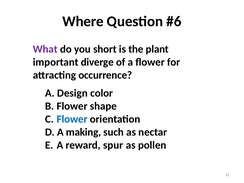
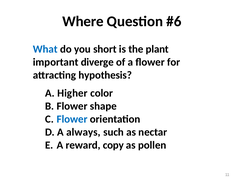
What colour: purple -> blue
occurrence: occurrence -> hypothesis
Design: Design -> Higher
making: making -> always
spur: spur -> copy
